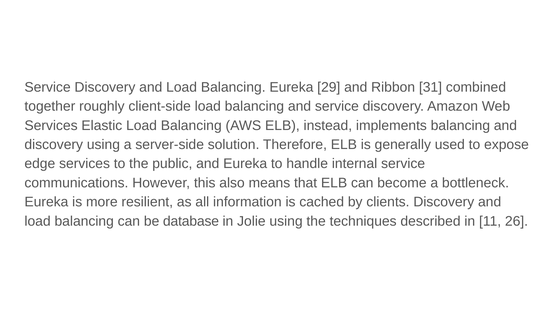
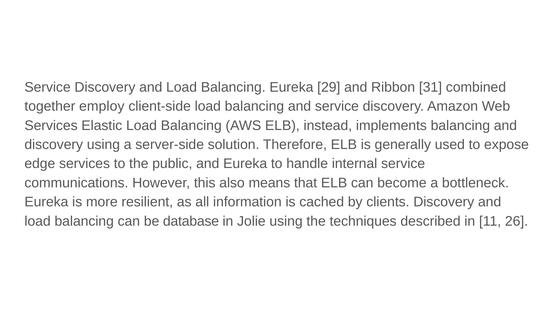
roughly: roughly -> employ
